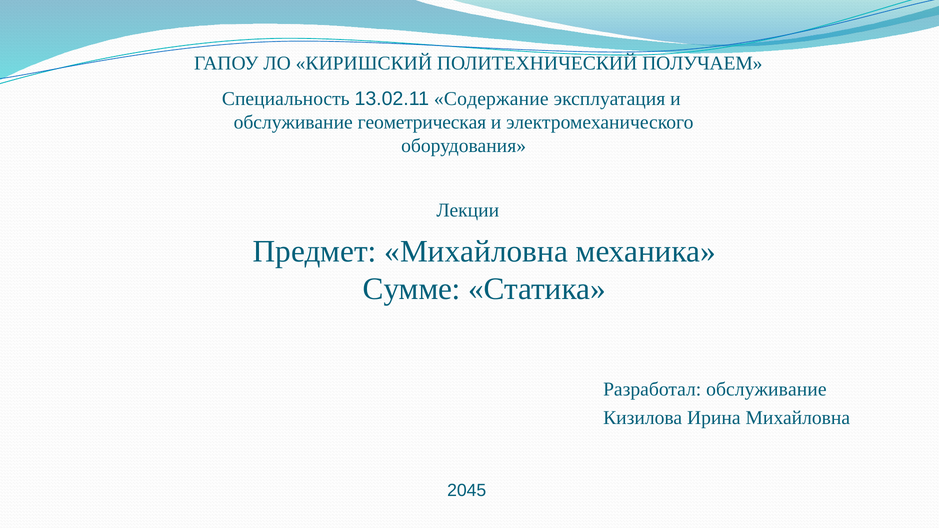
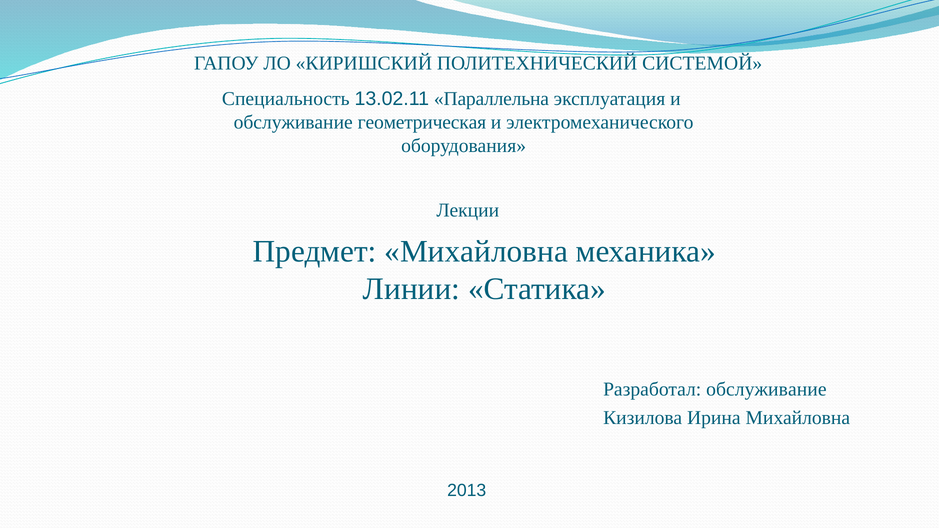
ПОЛУЧАЕМ: ПОЛУЧАЕМ -> СИСТЕМОЙ
Содержание: Содержание -> Параллельна
Сумме: Сумме -> Линии
2045: 2045 -> 2013
